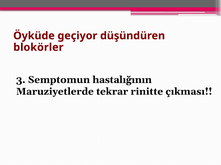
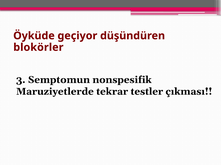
hastalığının: hastalığının -> nonspesifik
rinitte: rinitte -> testler
